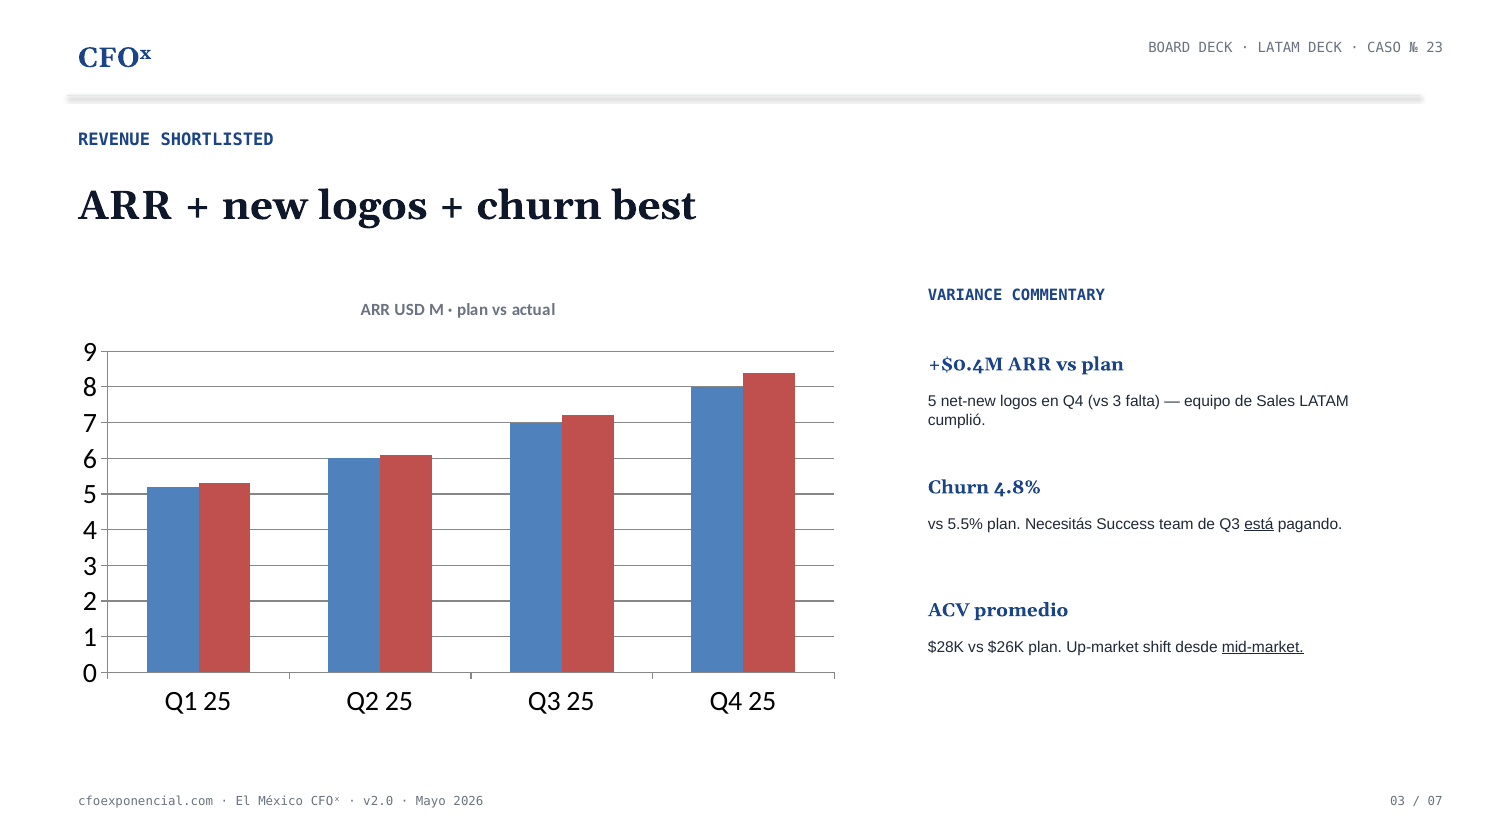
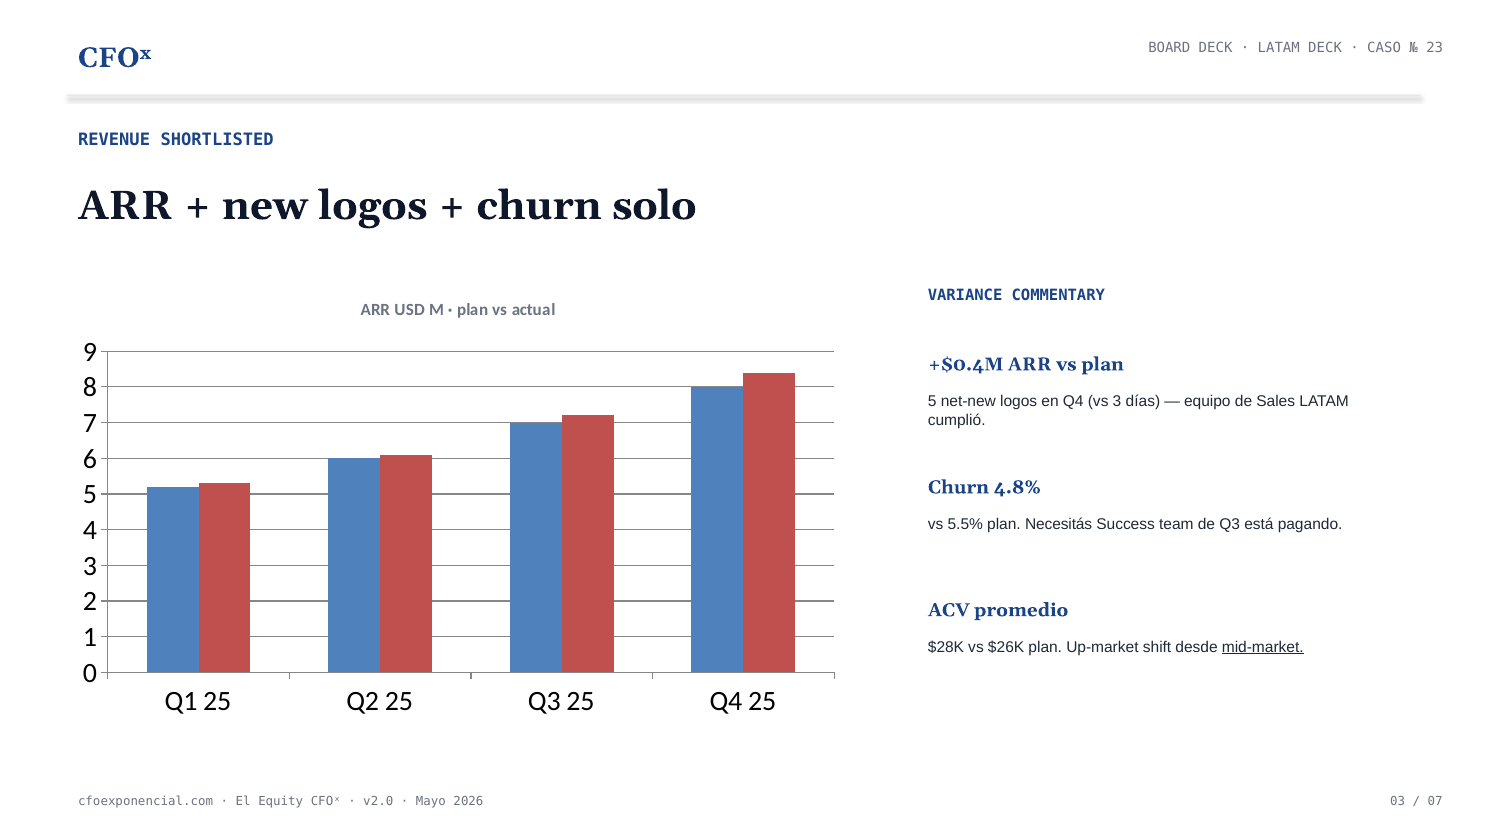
best: best -> solo
falta: falta -> días
está underline: present -> none
México: México -> Equity
